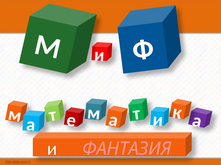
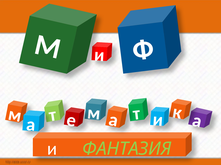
ФАНТАЗИЯ colour: pink -> light green
